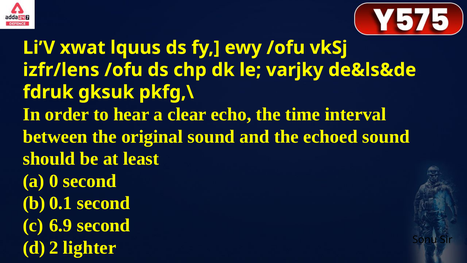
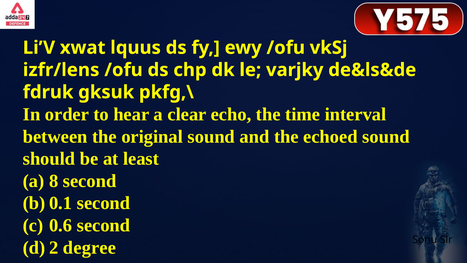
0: 0 -> 8
6.9: 6.9 -> 0.6
lighter: lighter -> degree
